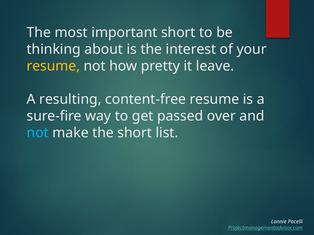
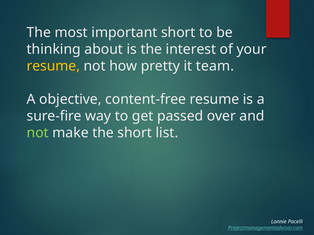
leave: leave -> team
resulting: resulting -> objective
not at (38, 133) colour: light blue -> light green
